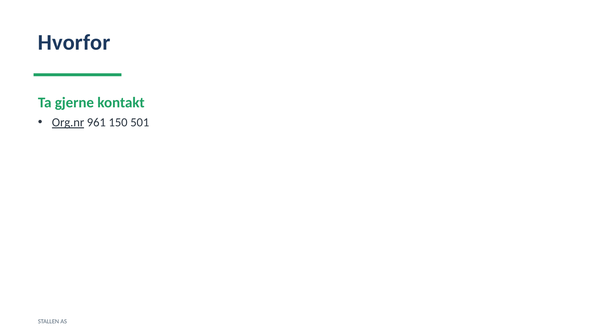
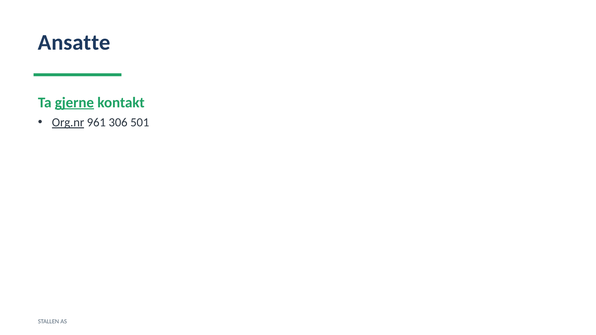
Hvorfor: Hvorfor -> Ansatte
gjerne underline: none -> present
150: 150 -> 306
